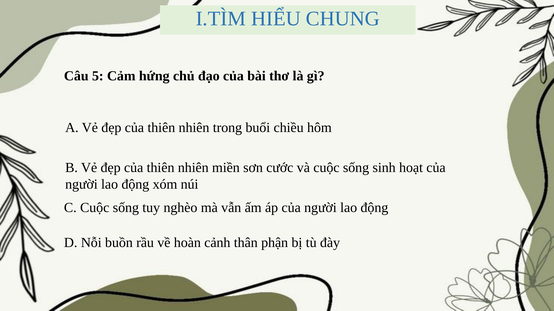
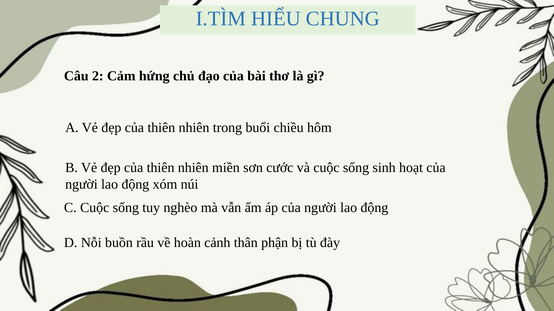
5: 5 -> 2
